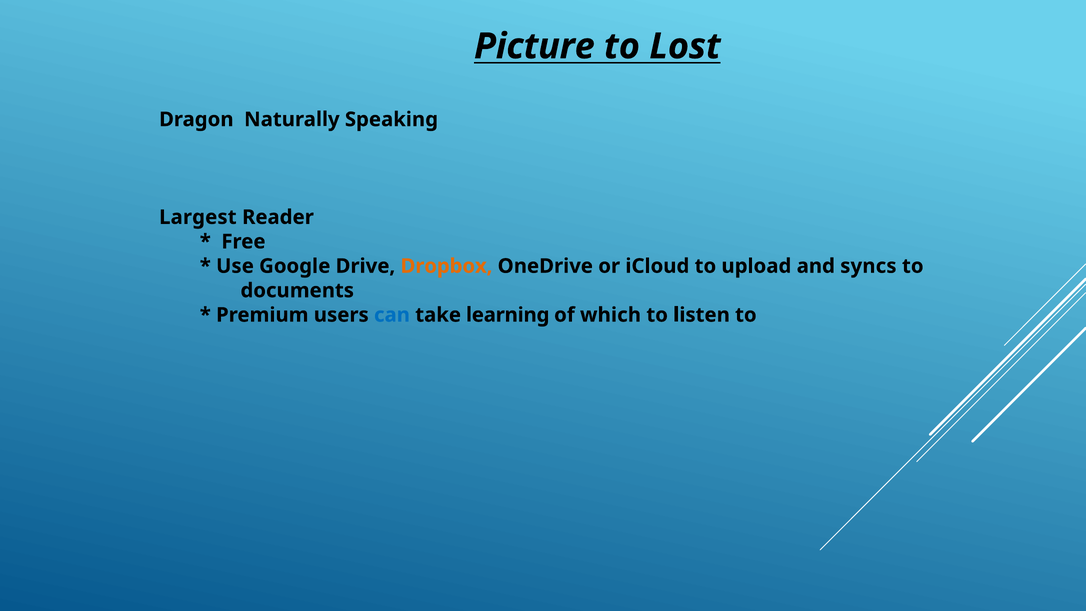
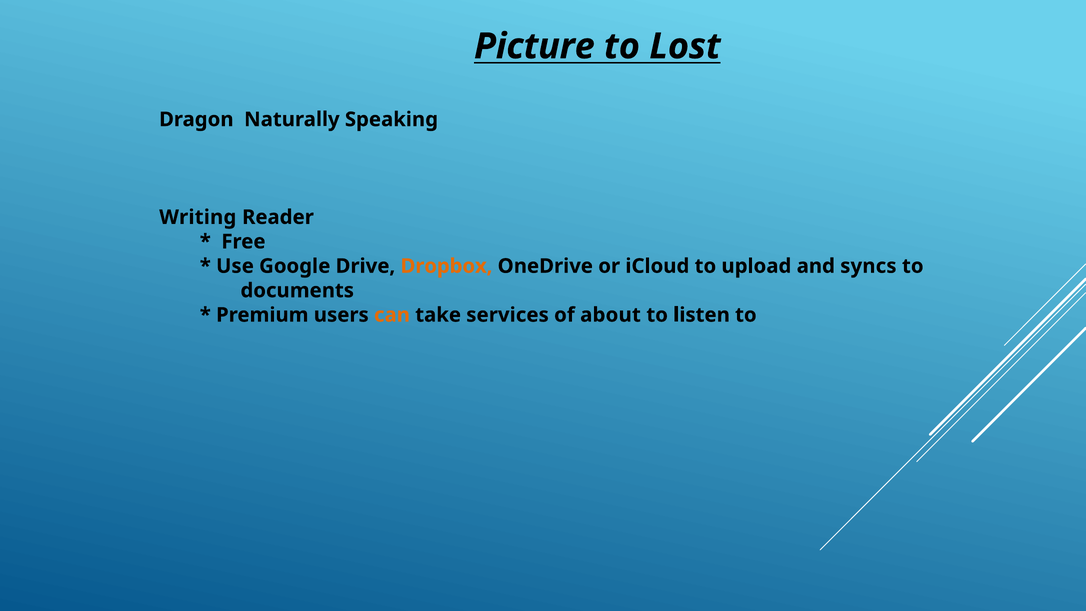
Largest: Largest -> Writing
can colour: blue -> orange
learning: learning -> services
which: which -> about
